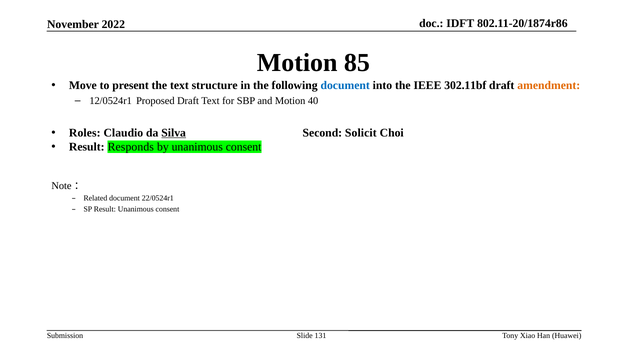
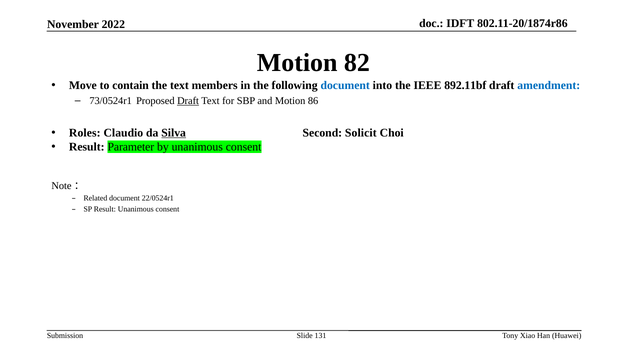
85: 85 -> 82
present: present -> contain
structure: structure -> members
302.11bf: 302.11bf -> 892.11bf
amendment colour: orange -> blue
12/0524r1: 12/0524r1 -> 73/0524r1
Draft at (188, 101) underline: none -> present
40: 40 -> 86
Responds: Responds -> Parameter
